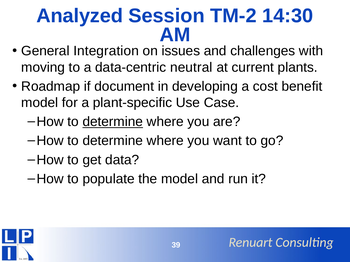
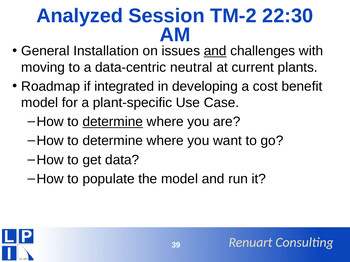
14:30: 14:30 -> 22:30
Integration: Integration -> Installation
and at (215, 51) underline: none -> present
document: document -> integrated
